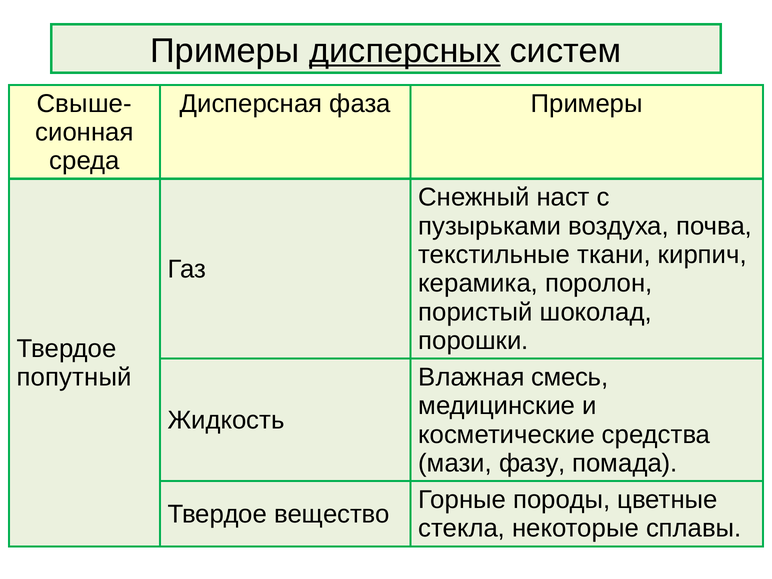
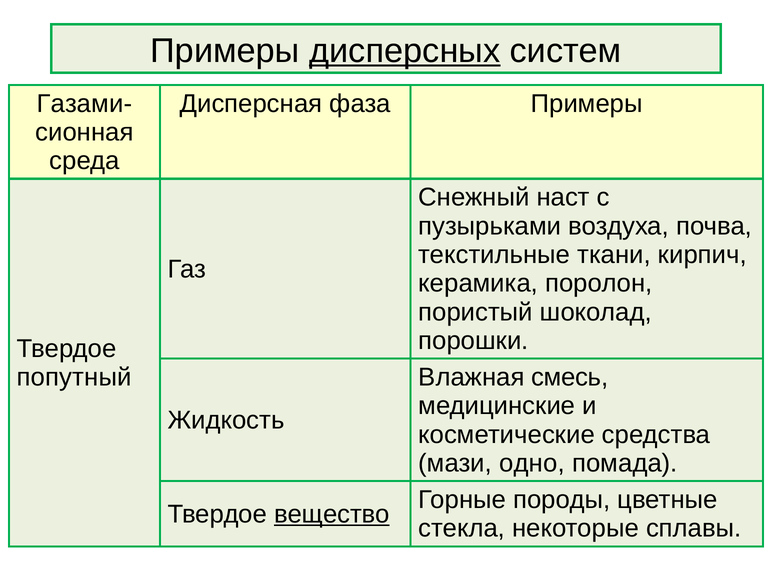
Свыше-: Свыше- -> Газами-
фазу: фазу -> одно
вещество underline: none -> present
